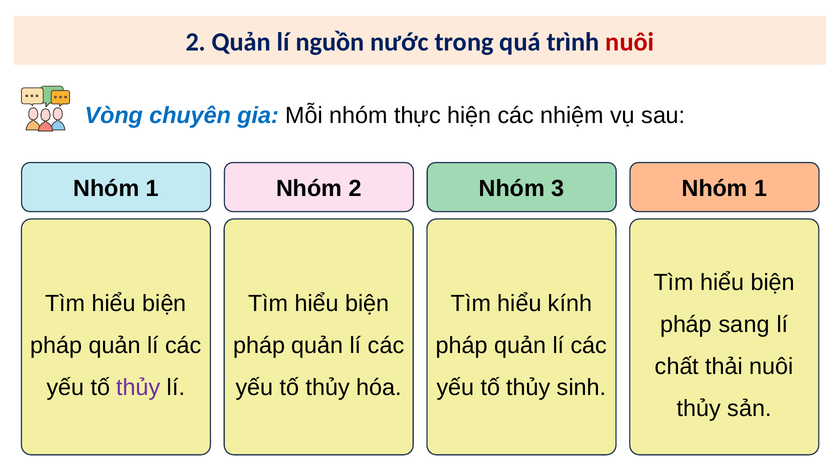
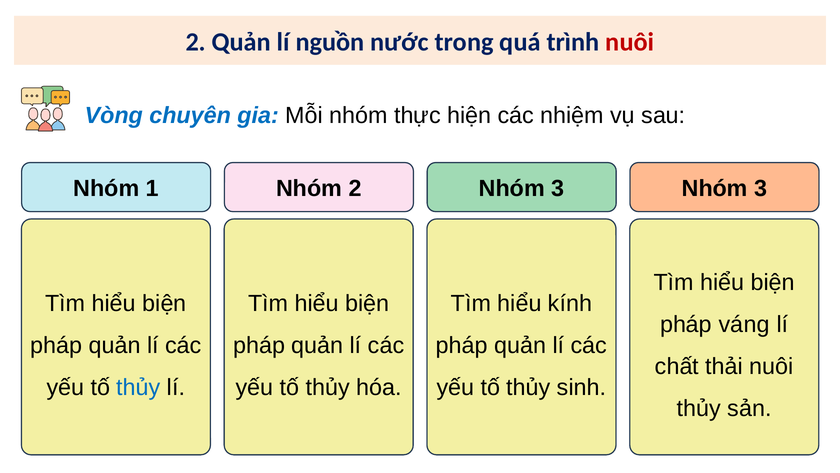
1 at (761, 189): 1 -> 3
sang: sang -> váng
thủy at (139, 387) colour: purple -> blue
